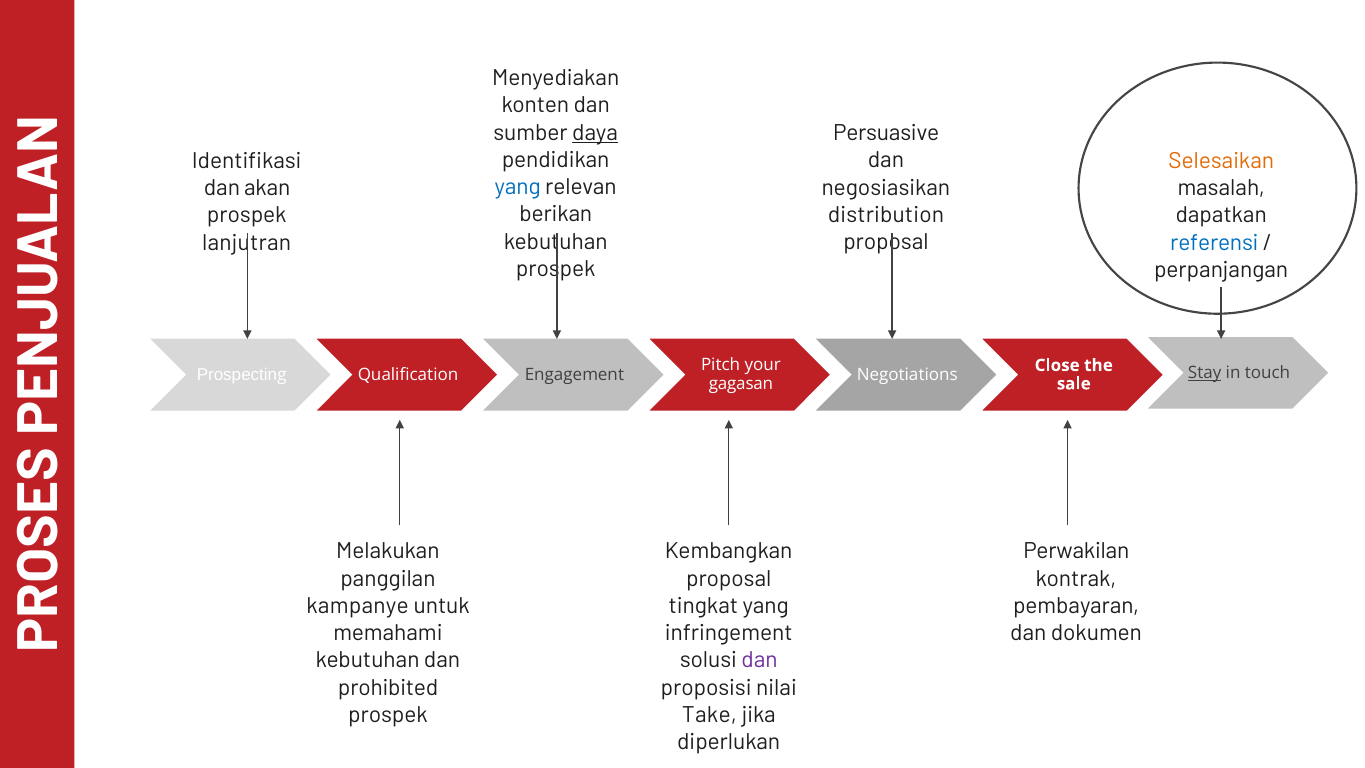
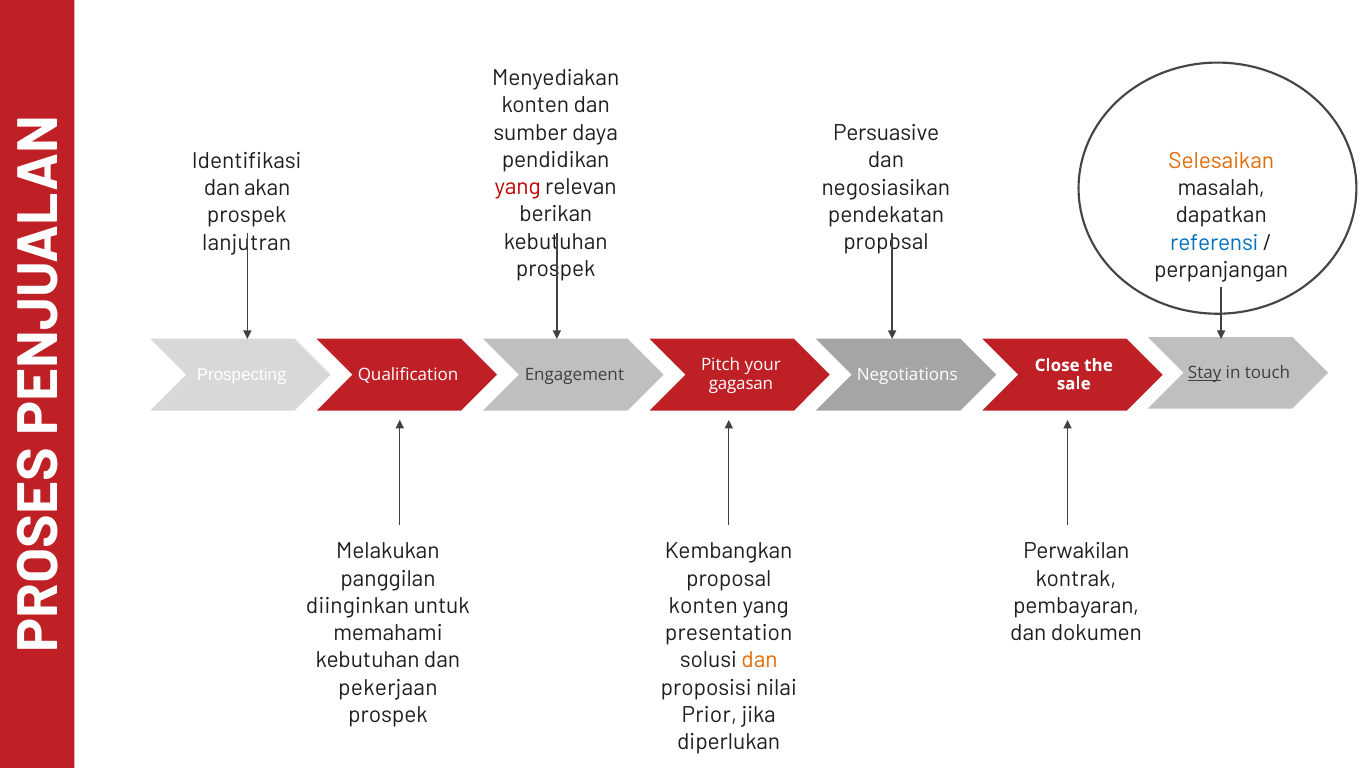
daya underline: present -> none
yang at (518, 187) colour: blue -> red
distribution: distribution -> pendekatan
kampanye: kampanye -> diinginkan
tingkat at (703, 606): tingkat -> konten
infringement: infringement -> presentation
dan at (760, 660) colour: purple -> orange
prohibited: prohibited -> pekerjaan
Take: Take -> Prior
